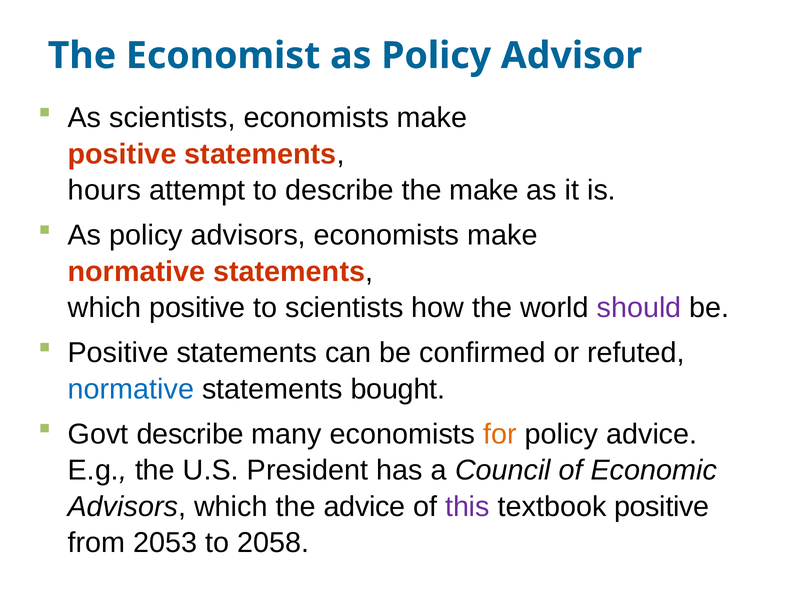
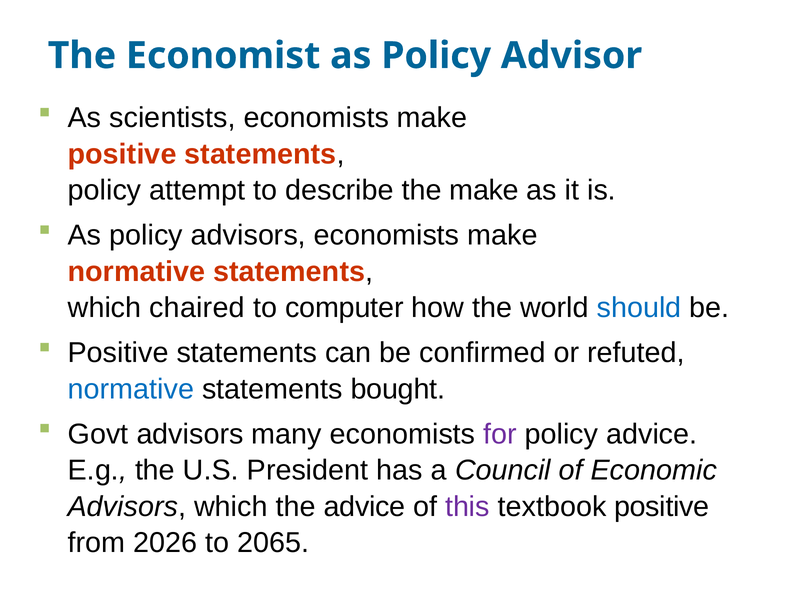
hours at (104, 190): hours -> policy
which positive: positive -> chaired
to scientists: scientists -> computer
should colour: purple -> blue
Govt describe: describe -> advisors
for colour: orange -> purple
2053: 2053 -> 2026
2058: 2058 -> 2065
